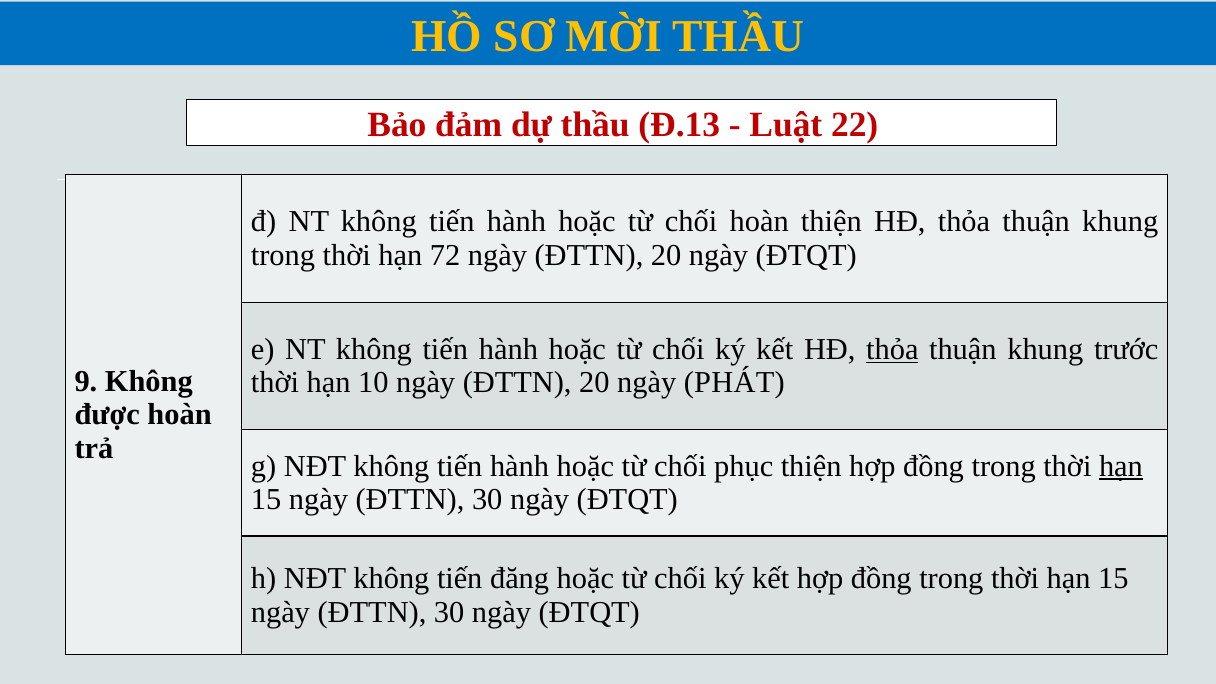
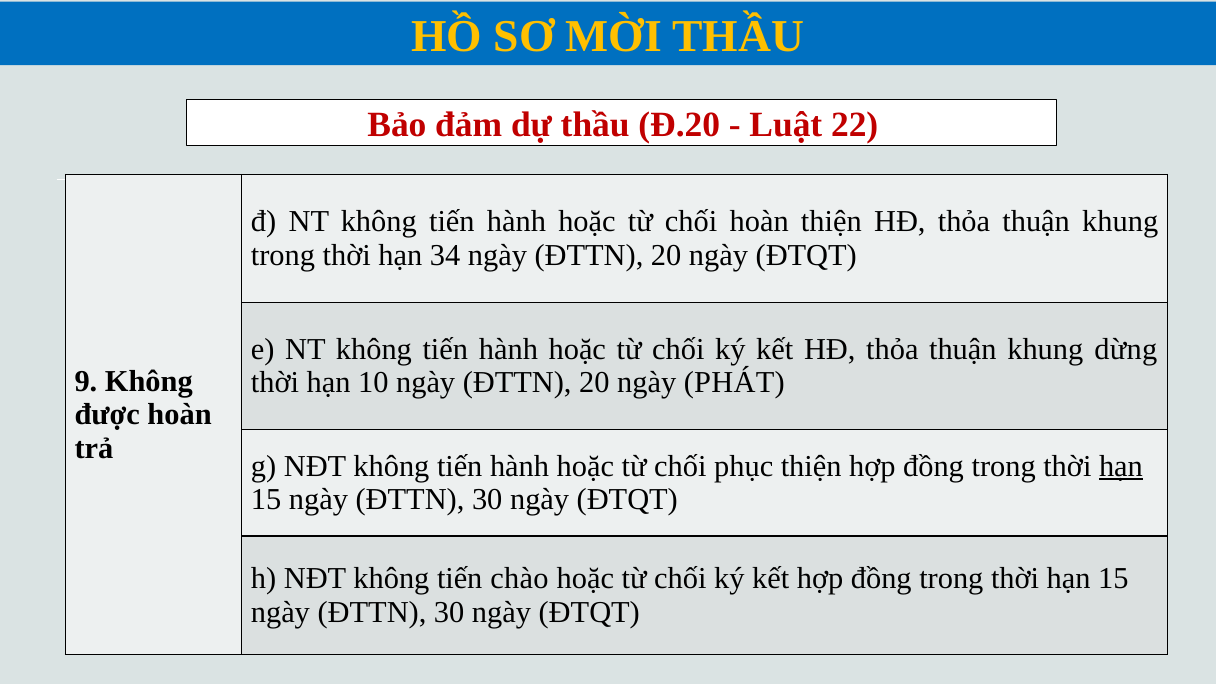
Đ.13: Đ.13 -> Đ.20
72: 72 -> 34
thỏa at (892, 349) underline: present -> none
trước: trước -> dừng
đăng: đăng -> chào
